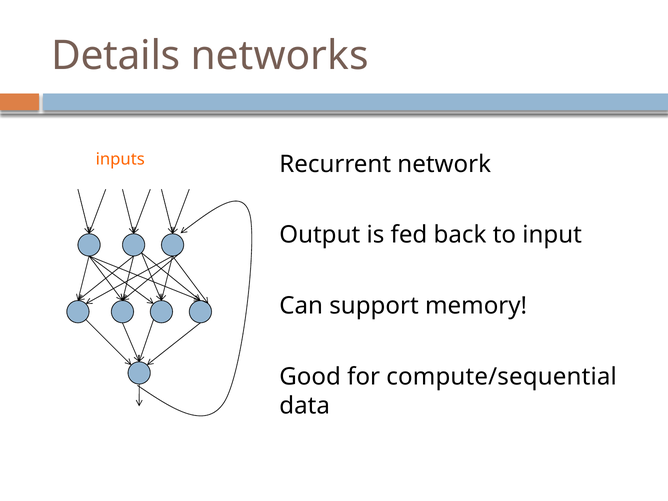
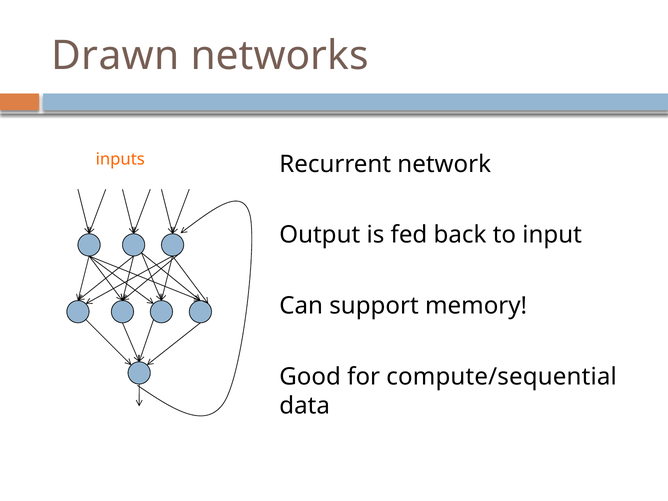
Details: Details -> Drawn
